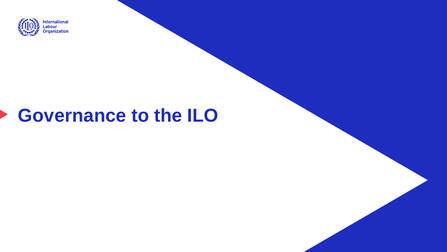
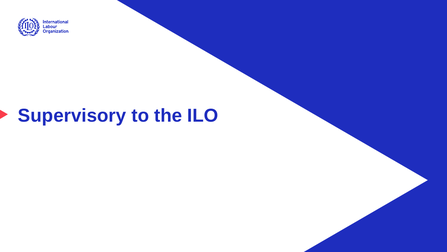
Governance: Governance -> Supervisory
